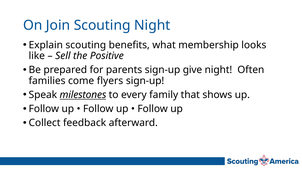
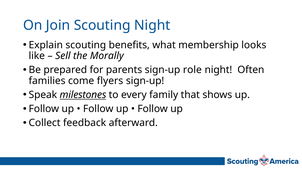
Positive: Positive -> Morally
give: give -> role
